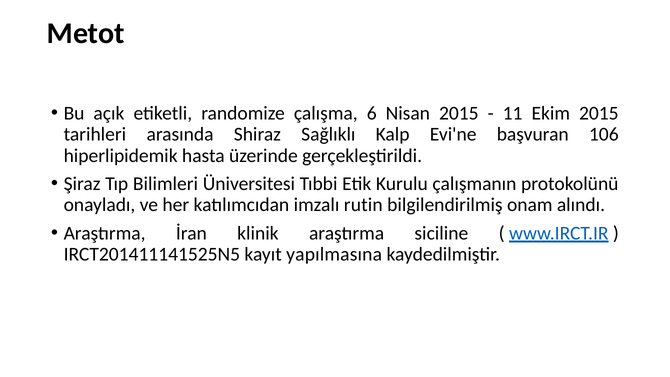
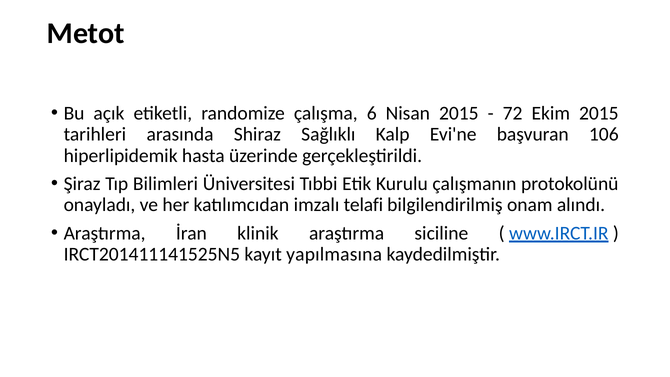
11: 11 -> 72
rutin: rutin -> telafi
